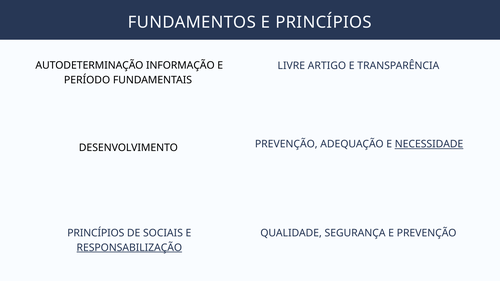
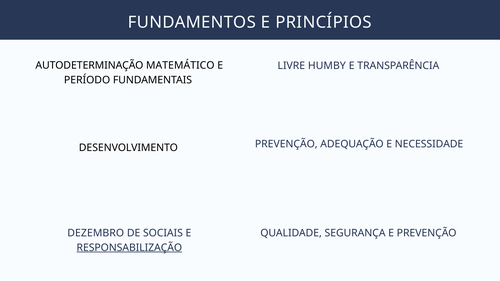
INFORMAÇÃO: INFORMAÇÃO -> MATEMÁTICO
ARTIGO: ARTIGO -> HUMBY
NECESSIDADE underline: present -> none
PRINCÍPIOS at (96, 233): PRINCÍPIOS -> DEZEMBRO
